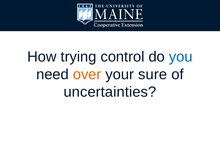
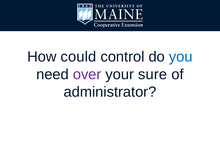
trying: trying -> could
over colour: orange -> purple
uncertainties: uncertainties -> administrator
